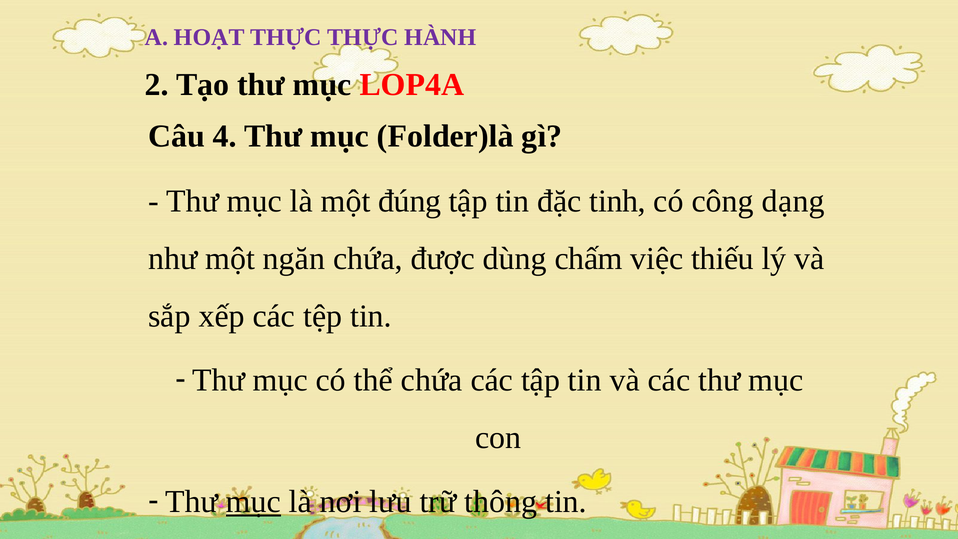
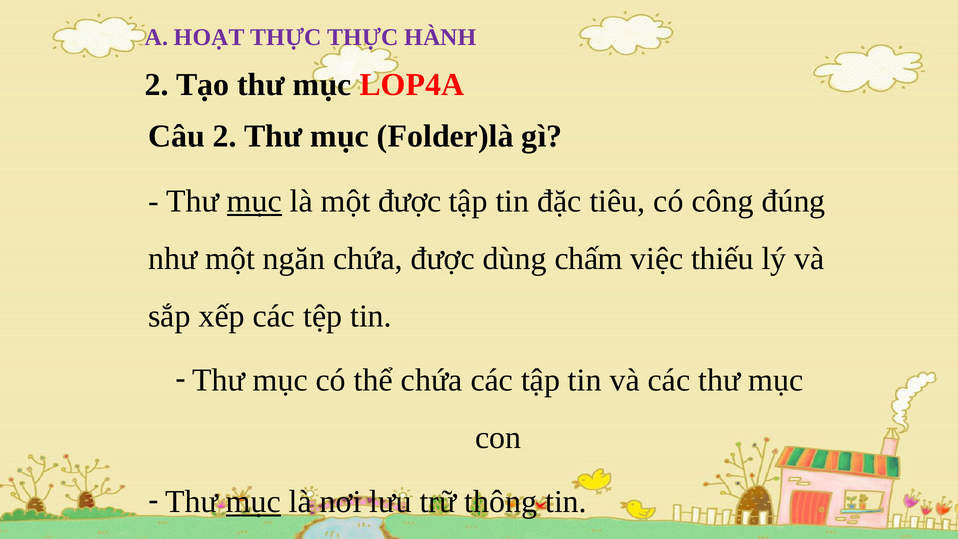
Câu 4: 4 -> 2
mục at (254, 201) underline: none -> present
một đúng: đúng -> được
tinh: tinh -> tiêu
dạng: dạng -> đúng
